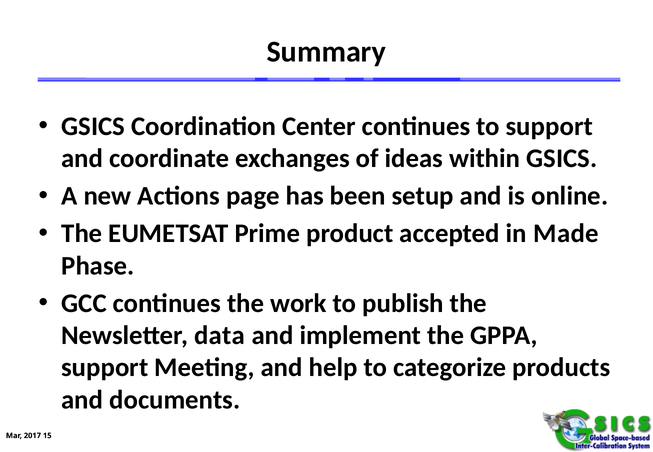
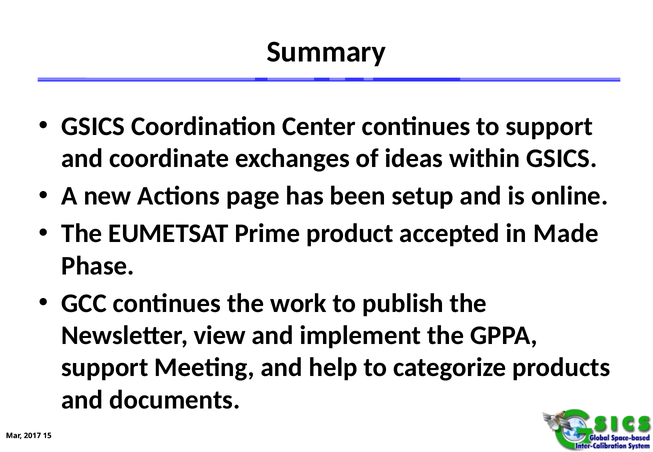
data: data -> view
